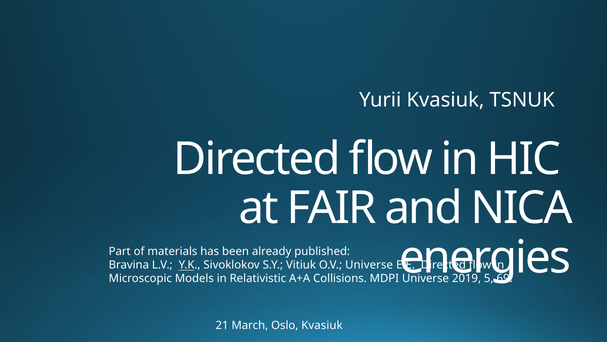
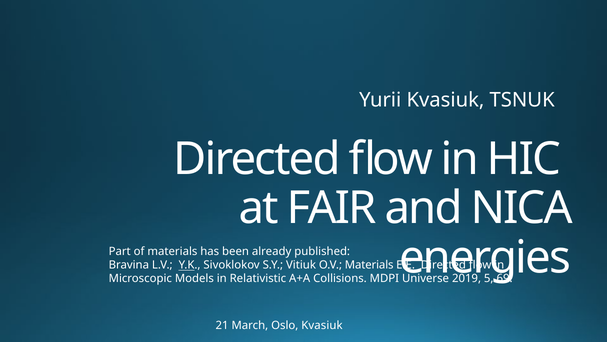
O.V Universe: Universe -> Materials
